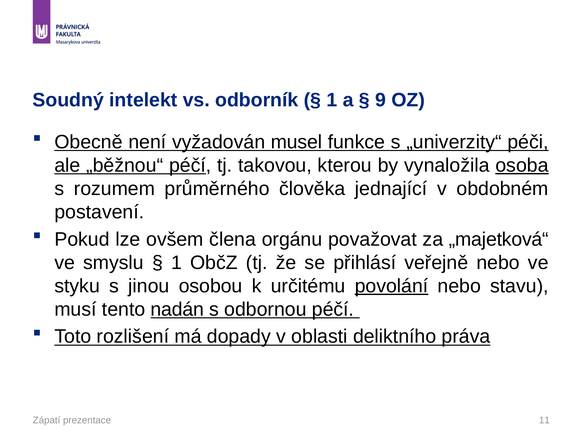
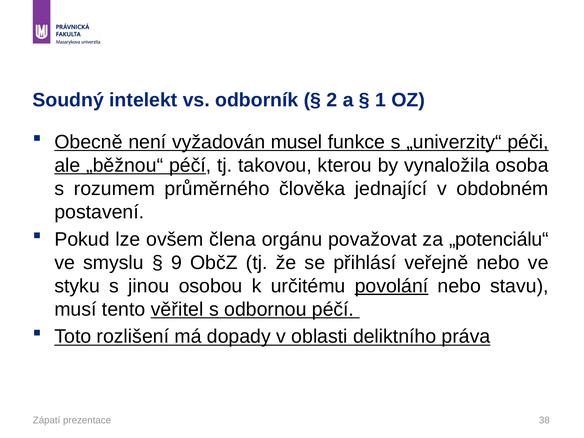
1 at (332, 100): 1 -> 2
9: 9 -> 1
osoba underline: present -> none
„majetková“: „majetková“ -> „potenciálu“
1 at (177, 263): 1 -> 9
nadán: nadán -> věřitel
11: 11 -> 38
